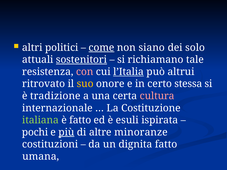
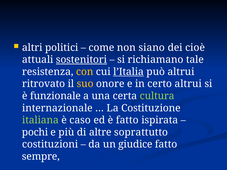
come underline: present -> none
solo: solo -> cioè
con colour: pink -> yellow
certo stessa: stessa -> altrui
tradizione: tradizione -> funzionale
cultura colour: pink -> light green
è fatto: fatto -> caso
è esuli: esuli -> fatto
più underline: present -> none
minoranze: minoranze -> soprattutto
dignita: dignita -> giudice
umana: umana -> sempre
